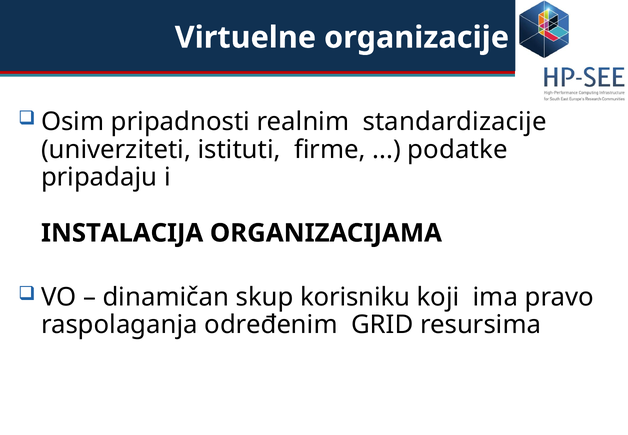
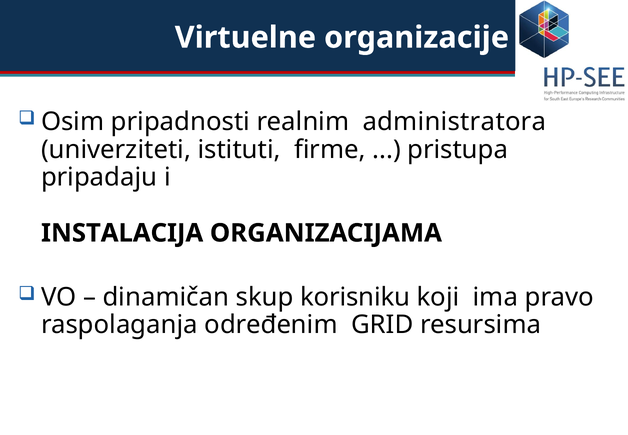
standardizacije: standardizacije -> administratora
podatke: podatke -> pristupa
